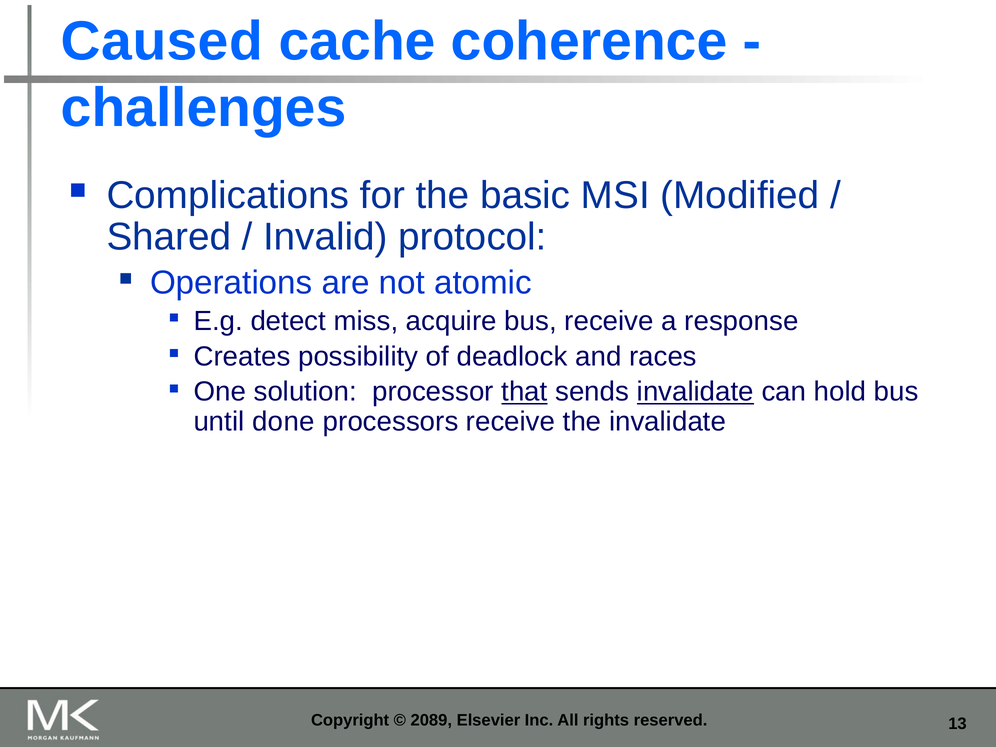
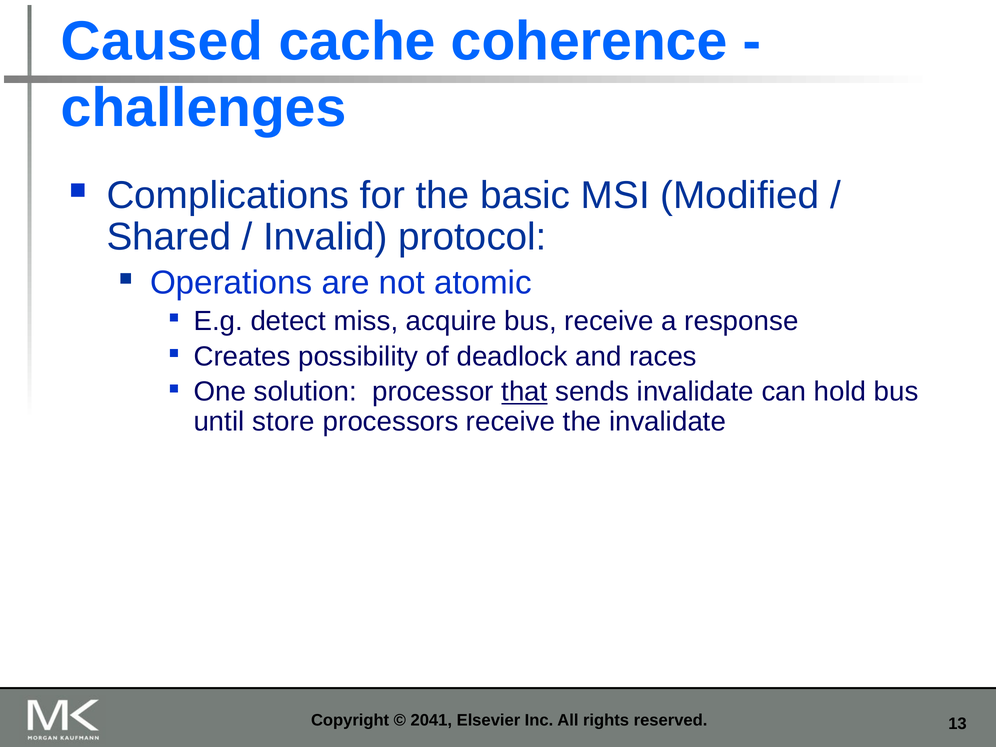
invalidate at (695, 392) underline: present -> none
done: done -> store
2089: 2089 -> 2041
